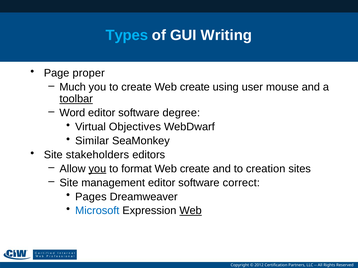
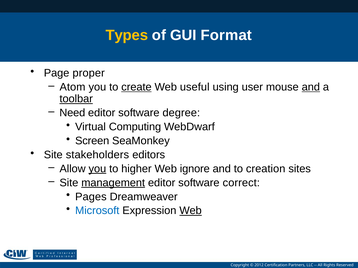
Types colour: light blue -> yellow
Writing: Writing -> Format
Much: Much -> Atom
create at (136, 87) underline: none -> present
create at (195, 87): create -> useful
and at (311, 87) underline: none -> present
Word: Word -> Need
Objectives: Objectives -> Computing
Similar: Similar -> Screen
format: format -> higher
create at (195, 169): create -> ignore
management underline: none -> present
